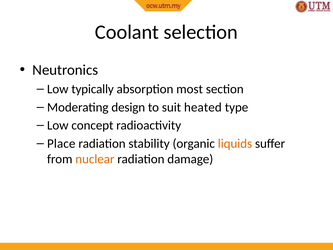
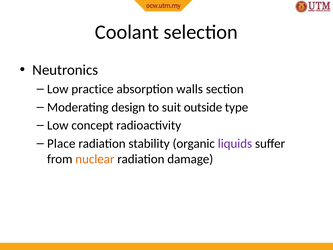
typically: typically -> practice
most: most -> walls
heated: heated -> outside
liquids colour: orange -> purple
